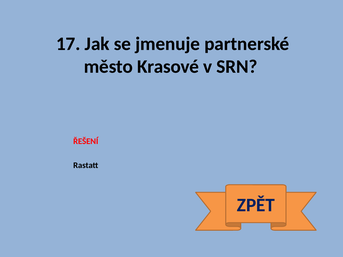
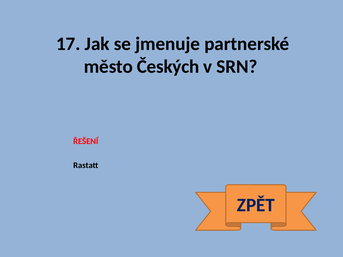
Krasové: Krasové -> Českých
